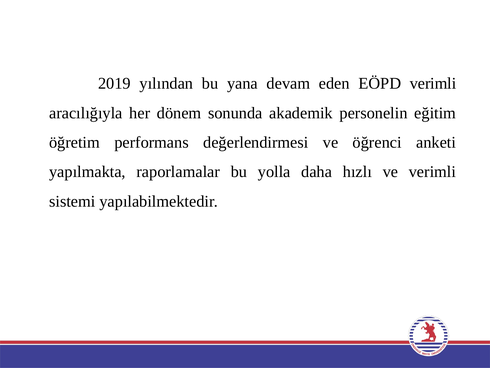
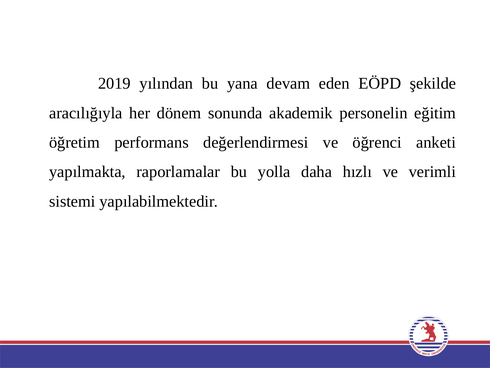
EÖPD verimli: verimli -> şekilde
